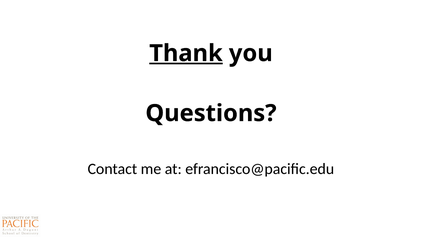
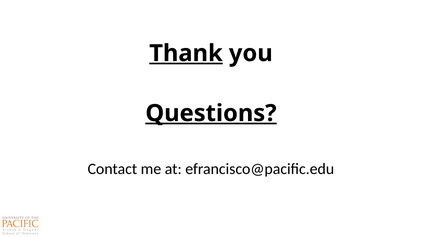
Questions underline: none -> present
